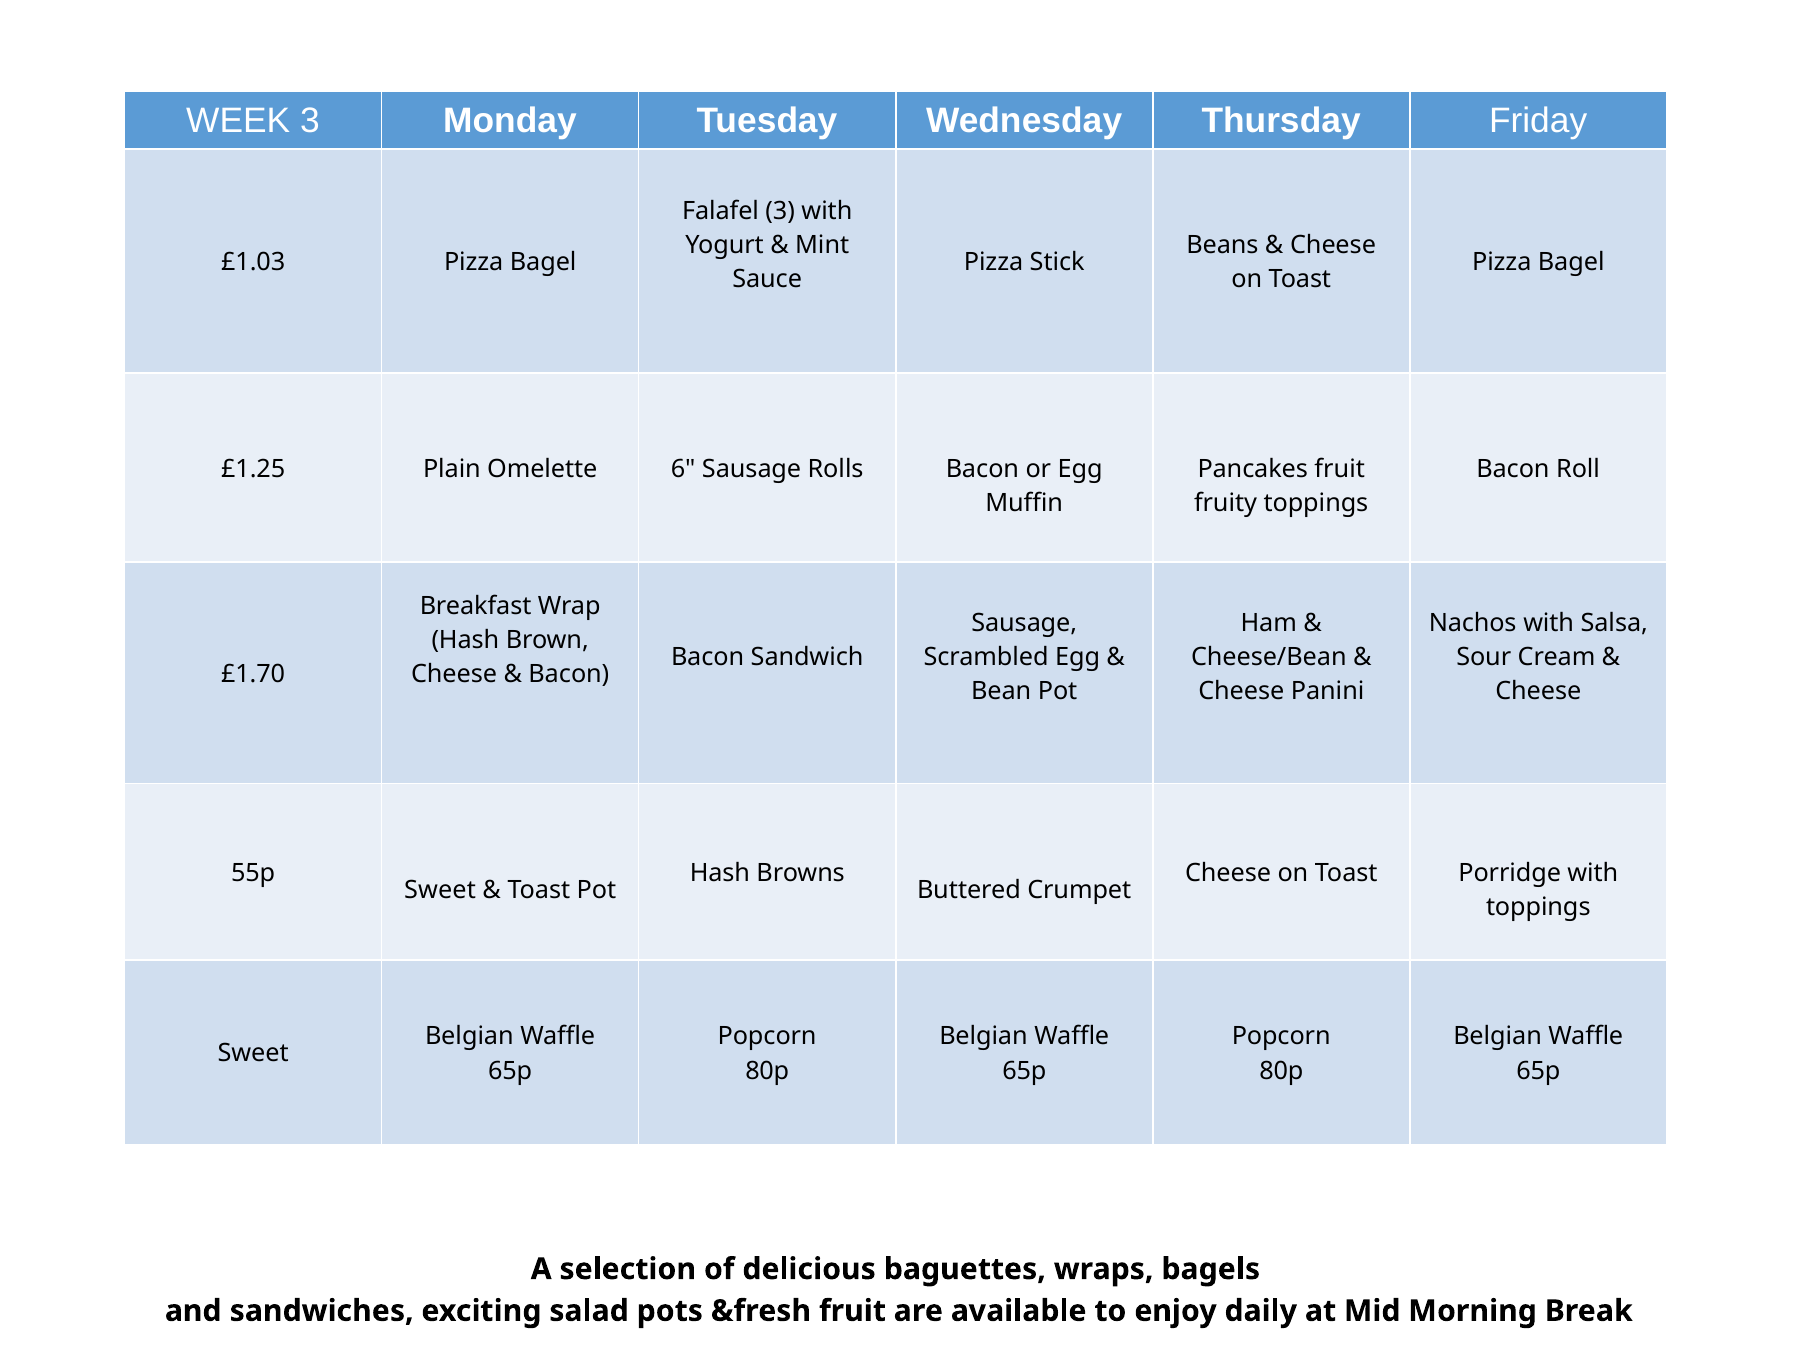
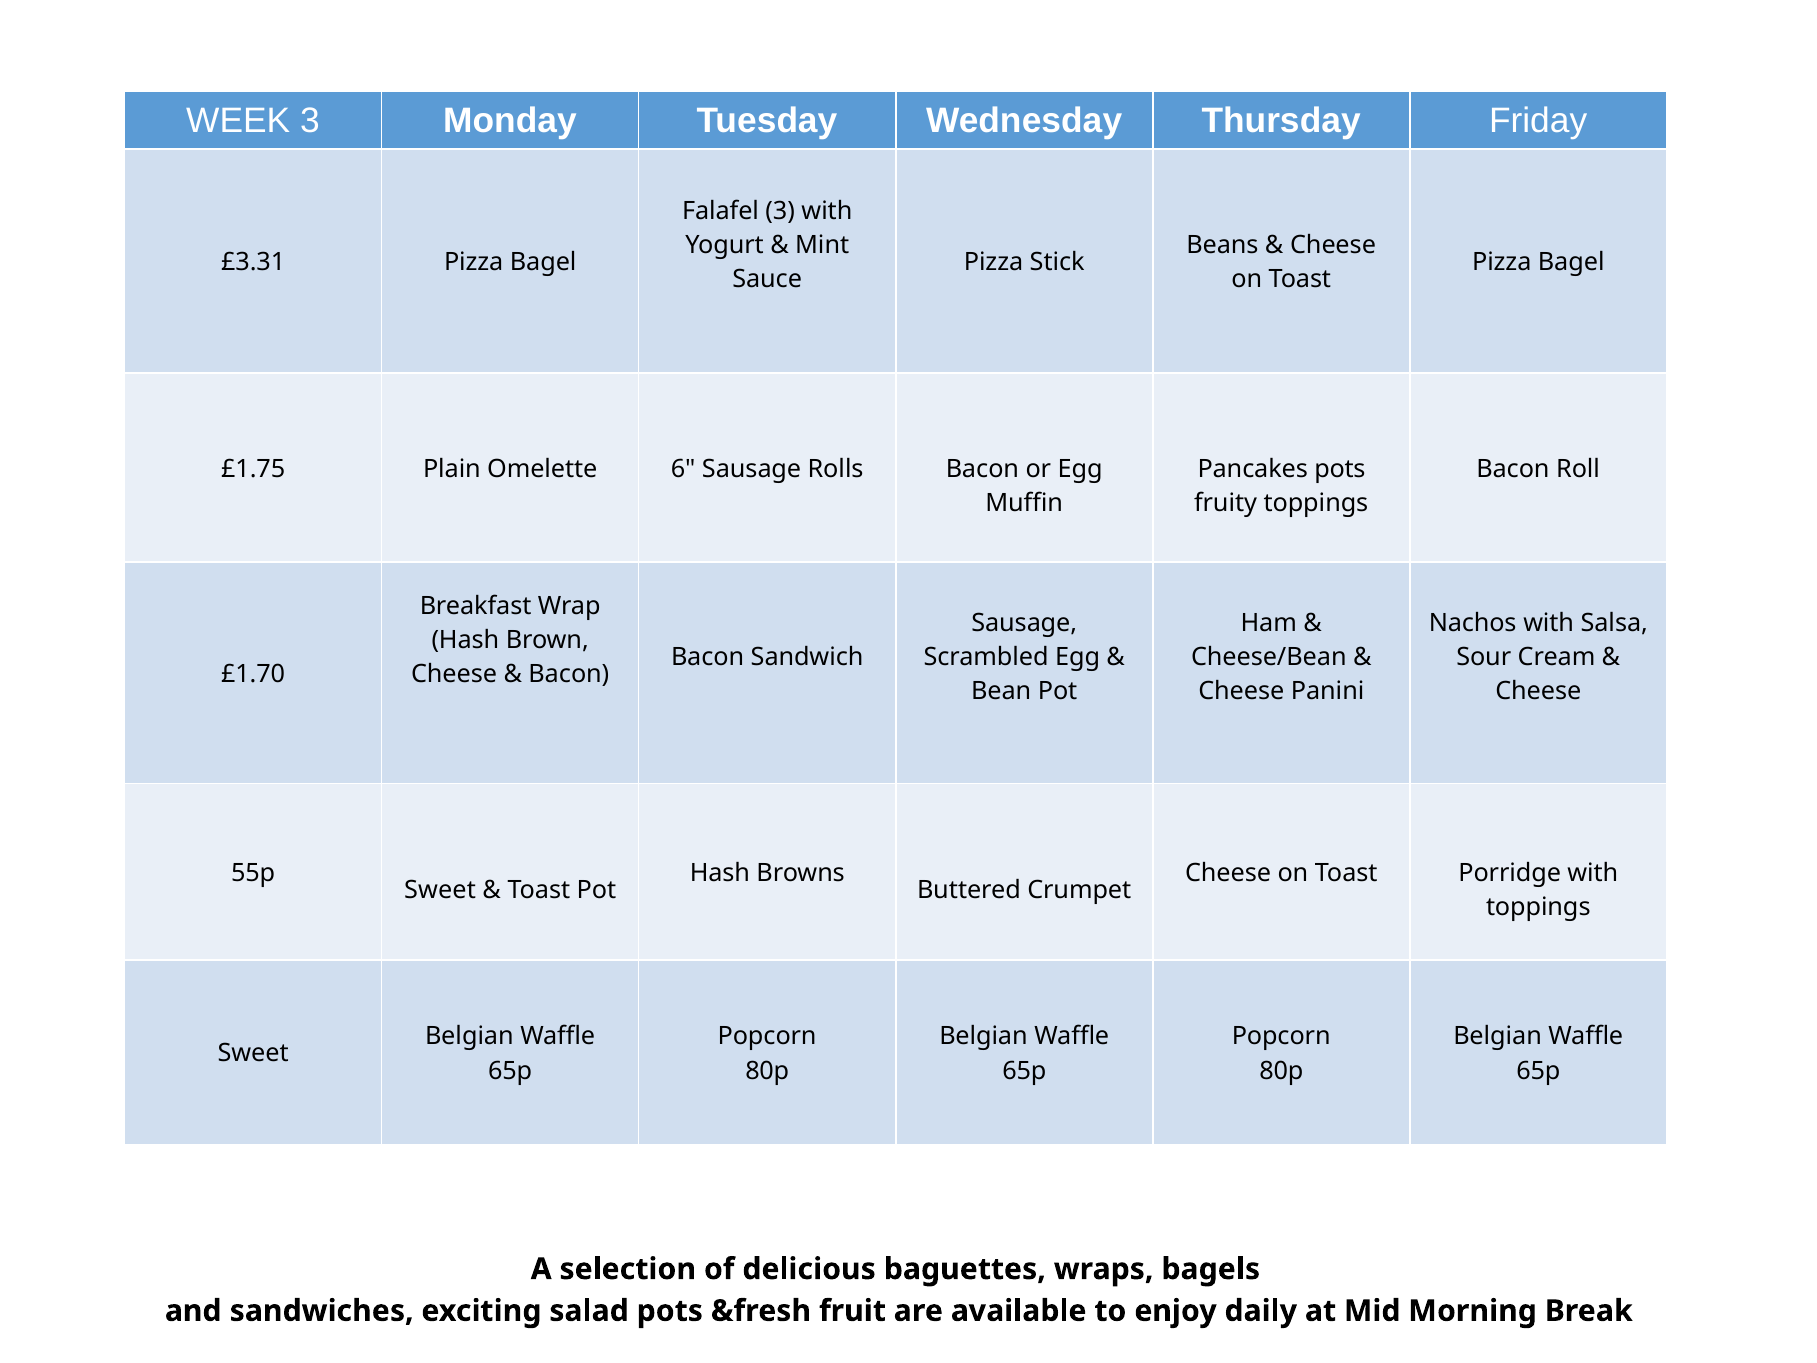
£1.03: £1.03 -> £3.31
£1.25: £1.25 -> £1.75
Pancakes fruit: fruit -> pots
